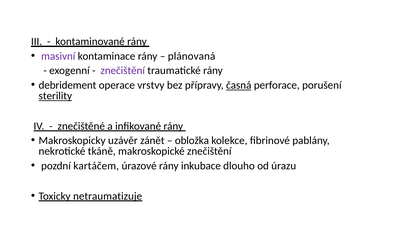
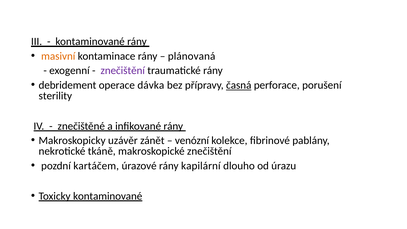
masivní colour: purple -> orange
vrstvy: vrstvy -> dávka
sterility underline: present -> none
obložka: obložka -> venózní
inkubace: inkubace -> kapilární
Toxicky netraumatizuje: netraumatizuje -> kontaminované
